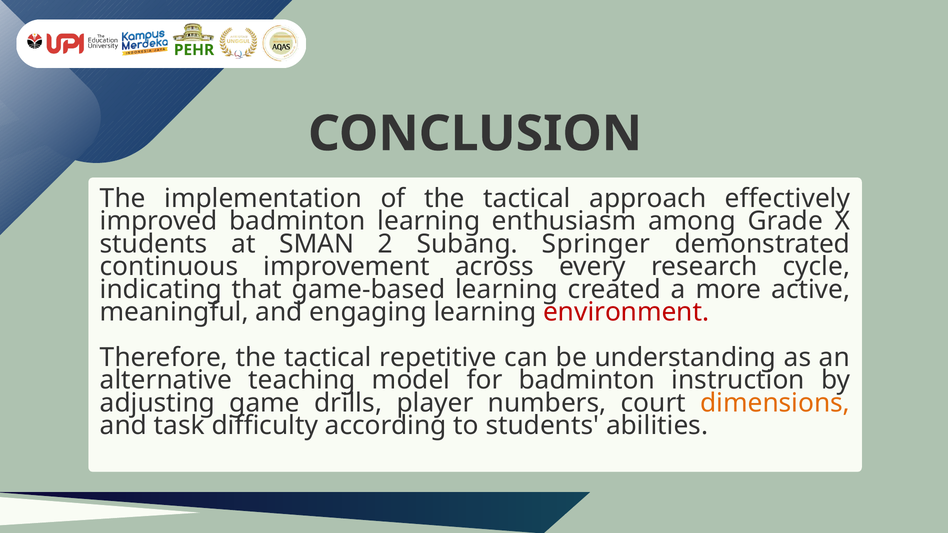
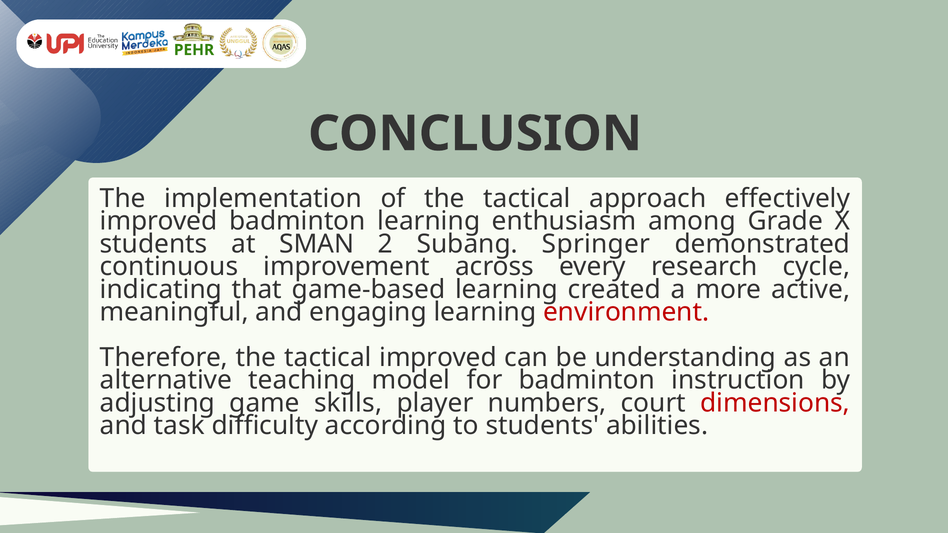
tactical repetitive: repetitive -> improved
drills: drills -> skills
dimensions colour: orange -> red
